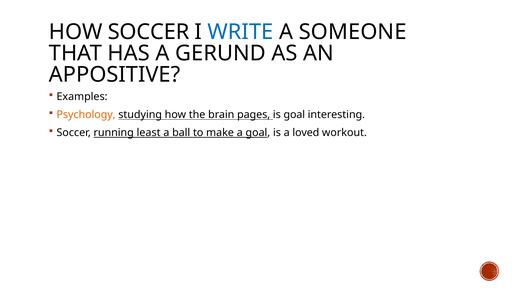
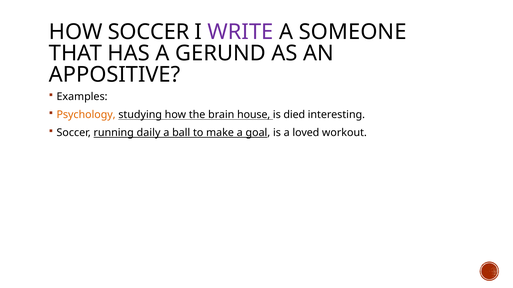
WRITE colour: blue -> purple
pages: pages -> house
is goal: goal -> died
least: least -> daily
